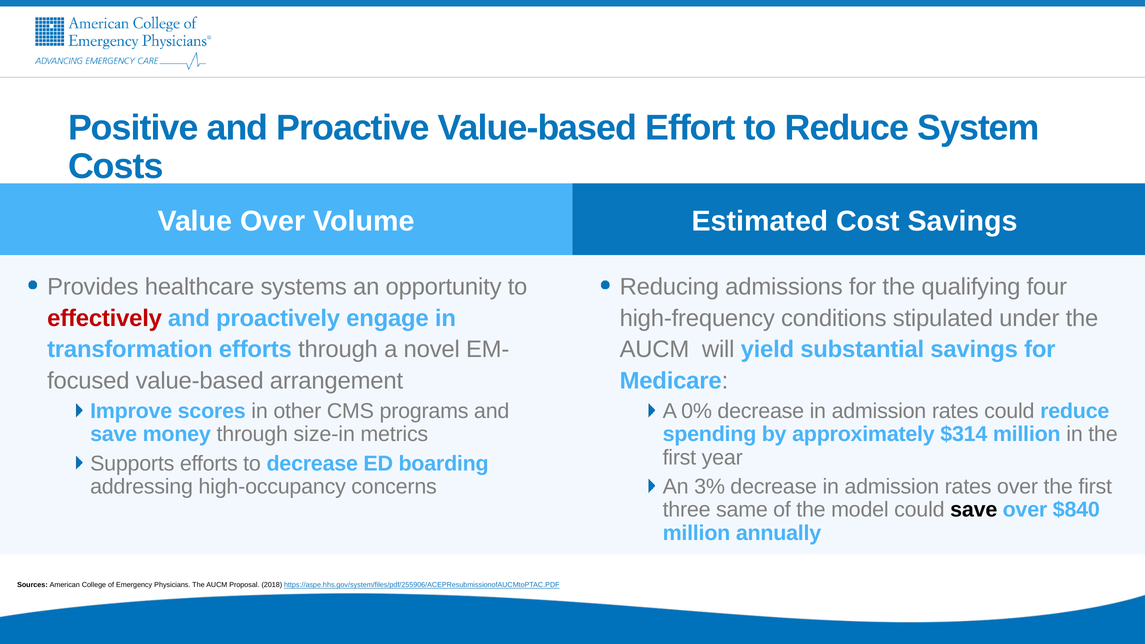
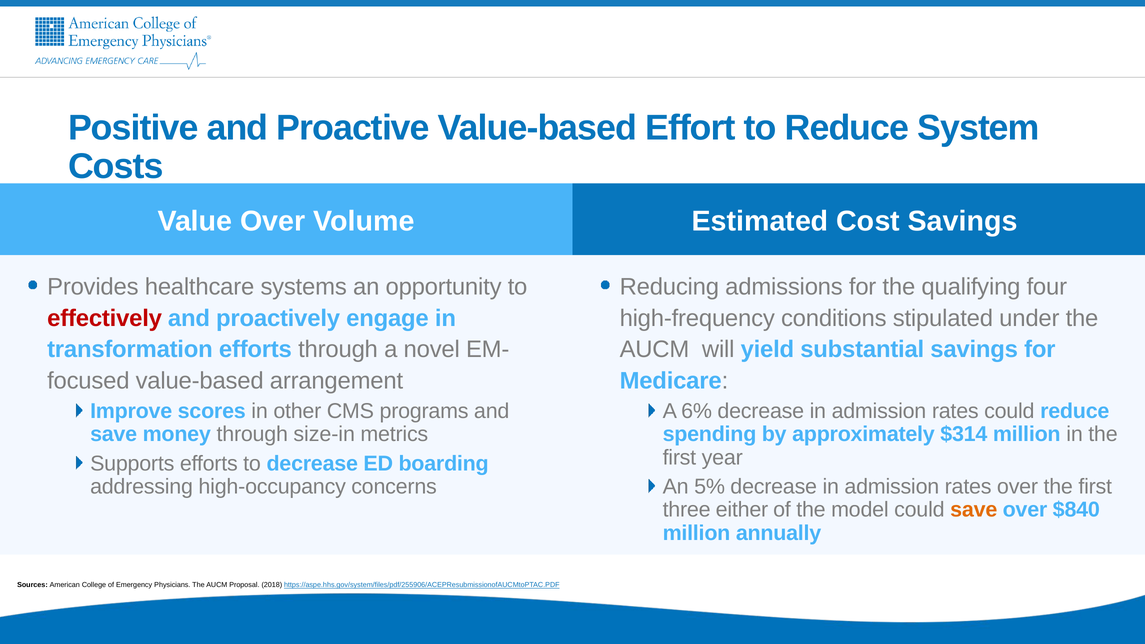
0%: 0% -> 6%
3%: 3% -> 5%
same: same -> either
save at (974, 510) colour: black -> orange
